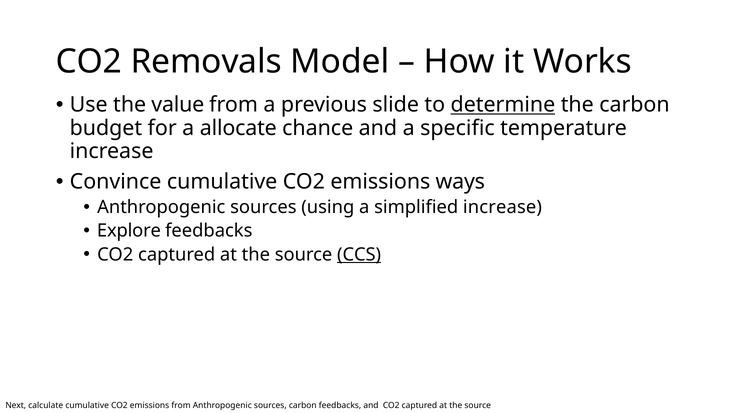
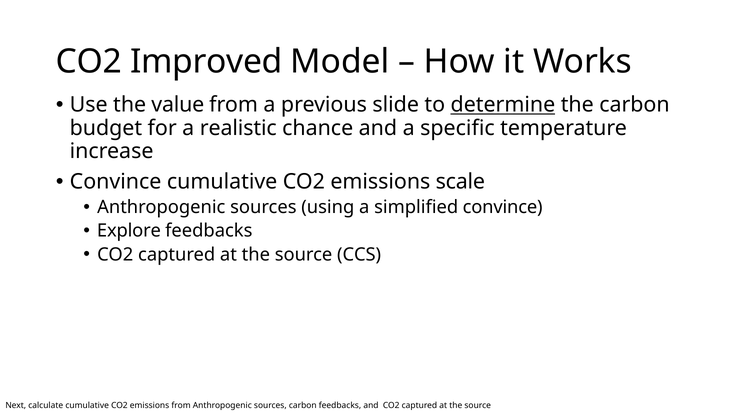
Removals: Removals -> Improved
allocate: allocate -> realistic
ways: ways -> scale
simplified increase: increase -> convince
CCS underline: present -> none
